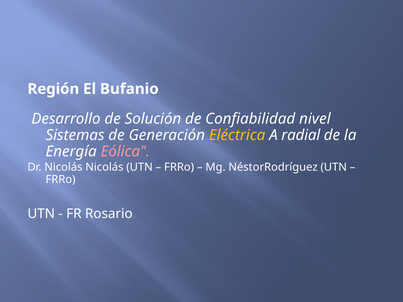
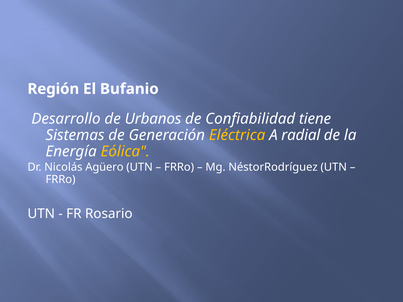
Solución: Solución -> Urbanos
nivel: nivel -> tiene
Eólica colour: pink -> yellow
Nicolás Nicolás: Nicolás -> Agüero
